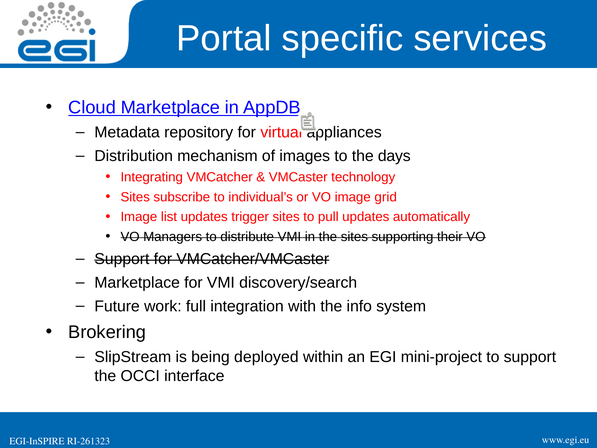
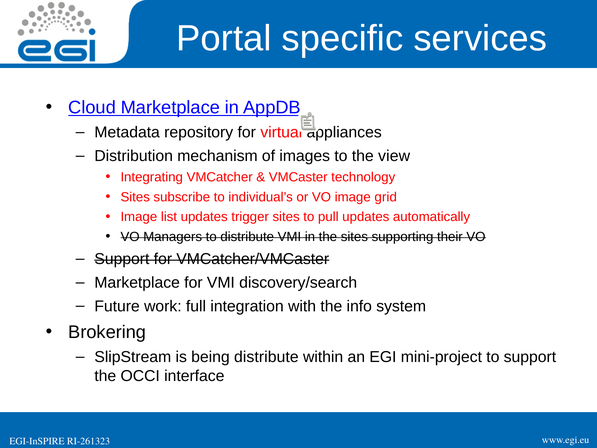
days: days -> view
being deployed: deployed -> distribute
